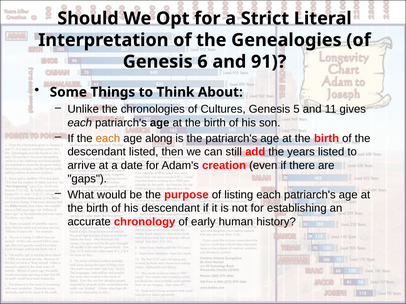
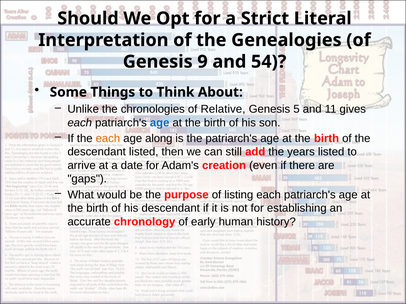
6: 6 -> 9
91: 91 -> 54
Cultures: Cultures -> Relative
age at (160, 123) colour: black -> blue
